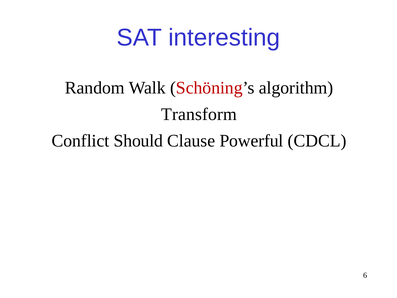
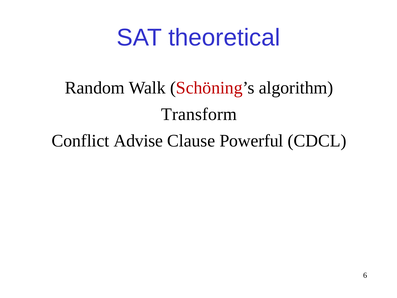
interesting: interesting -> theoretical
Should: Should -> Advise
